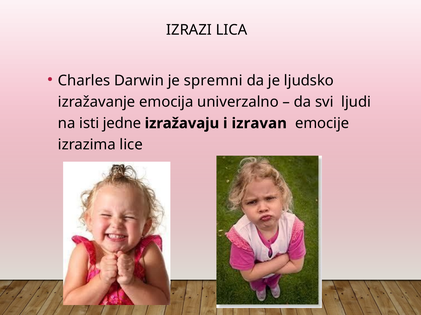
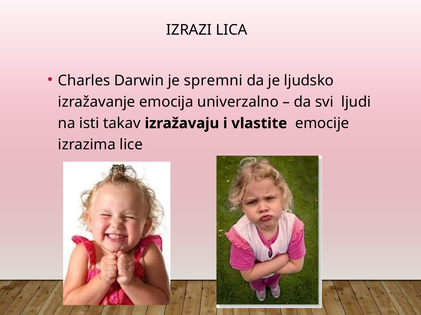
jedne: jedne -> takav
izravan: izravan -> vlastite
